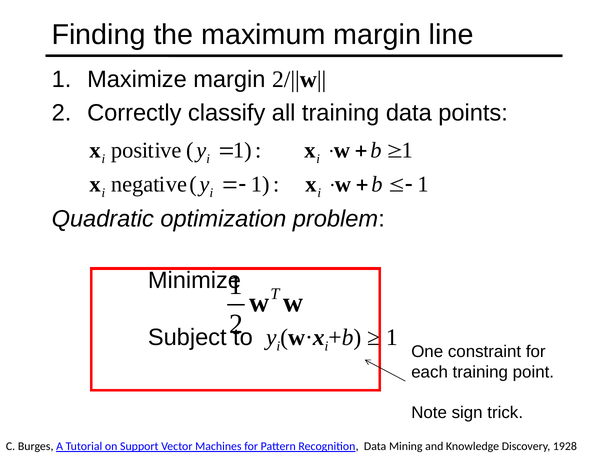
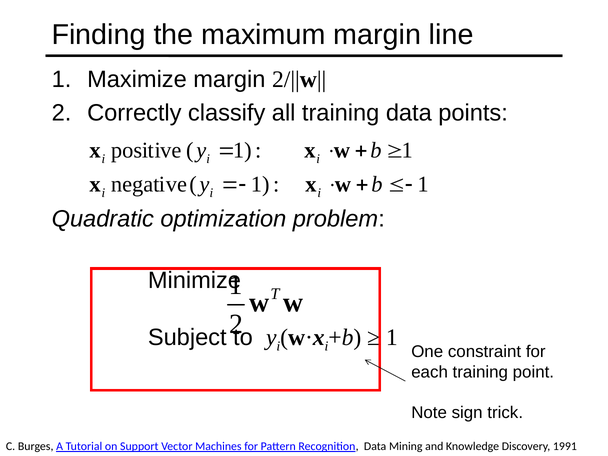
1928: 1928 -> 1991
